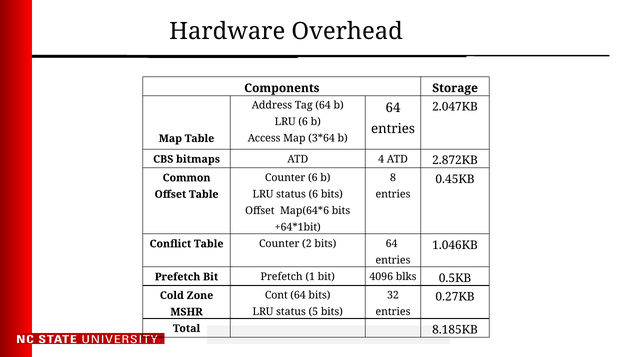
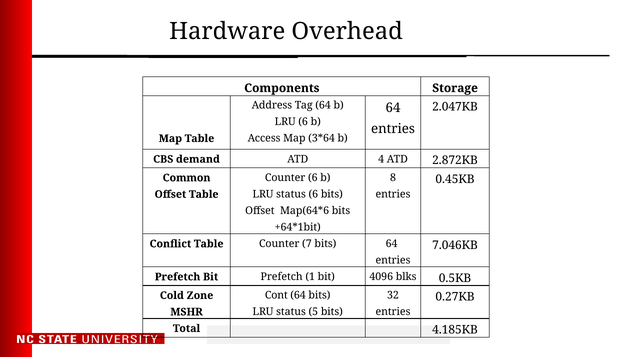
bitmaps: bitmaps -> demand
2: 2 -> 7
1.046KB: 1.046KB -> 7.046KB
8.185KB: 8.185KB -> 4.185KB
